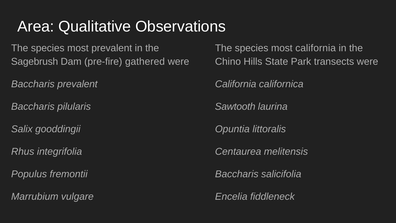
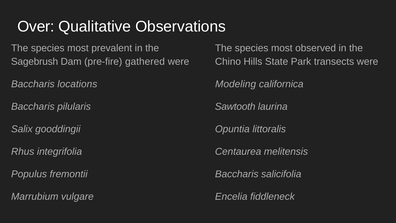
Area: Area -> Over
most california: california -> observed
Baccharis prevalent: prevalent -> locations
California at (236, 84): California -> Modeling
